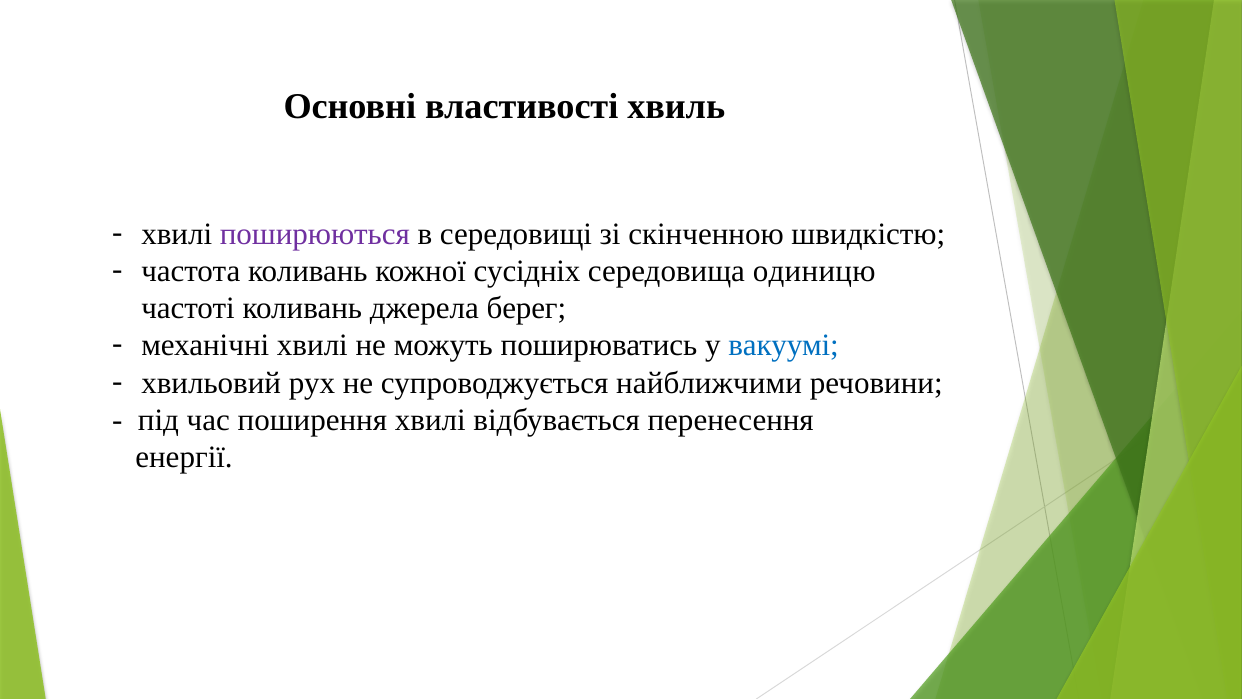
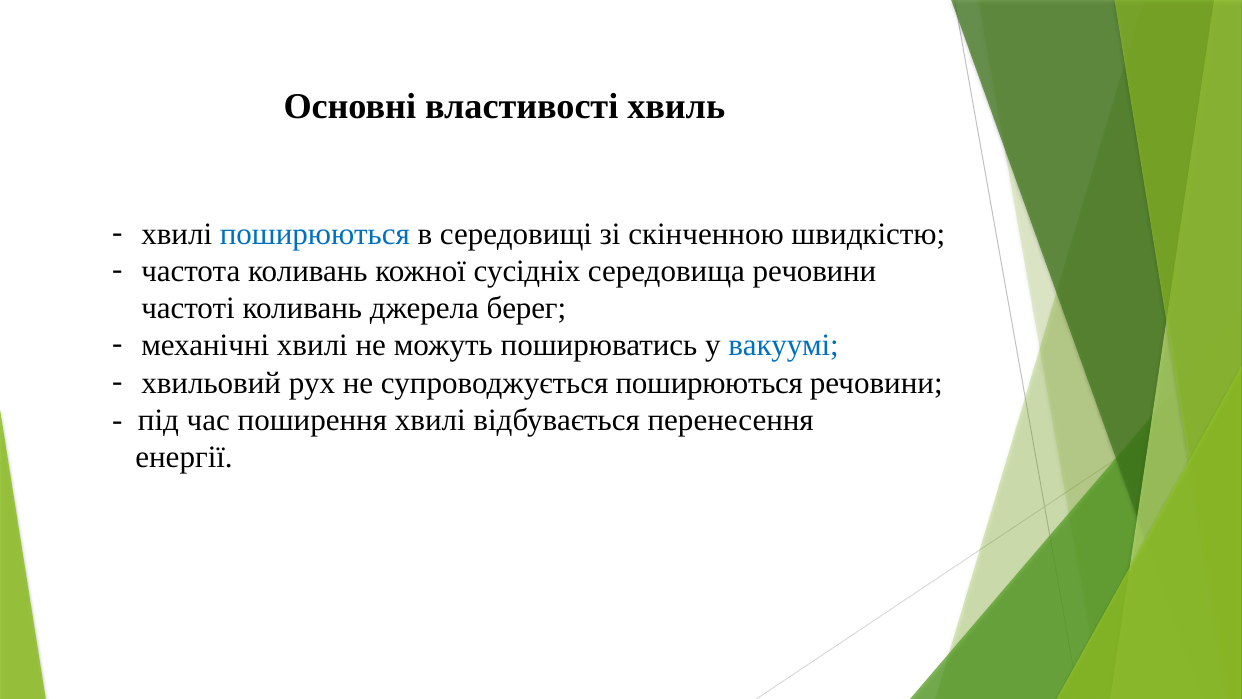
поширюються at (315, 234) colour: purple -> blue
середовища одиницю: одиницю -> речовини
супроводжується найближчими: найближчими -> поширюються
